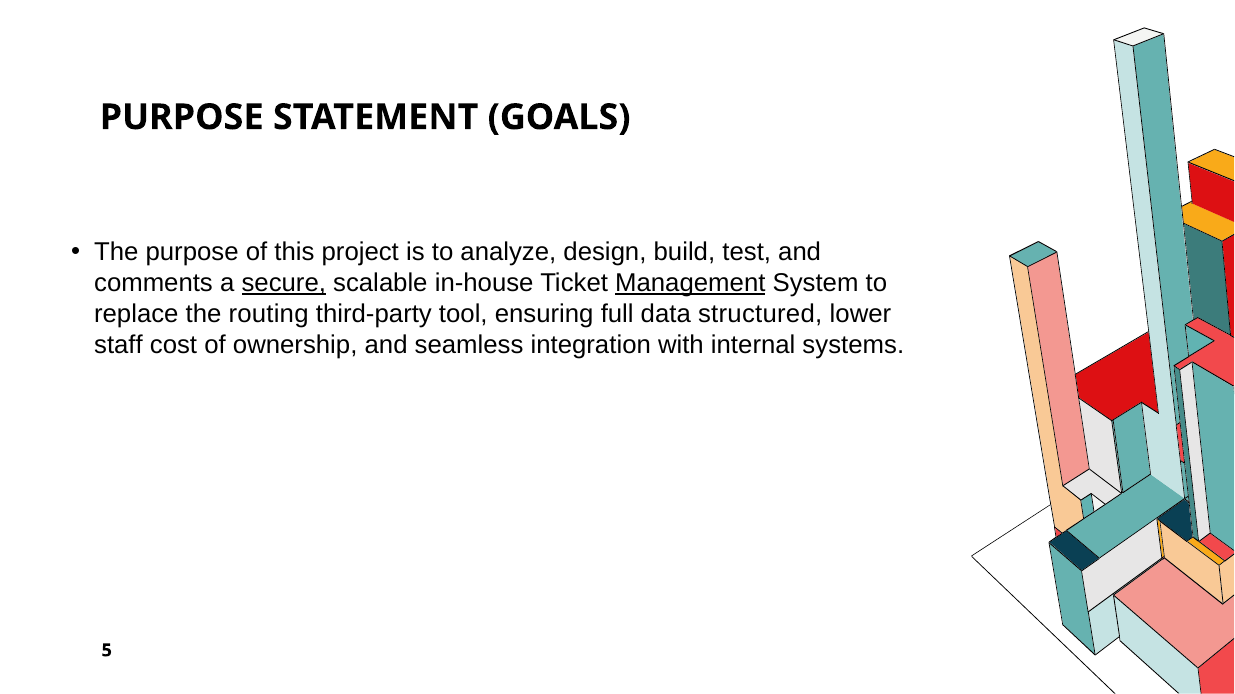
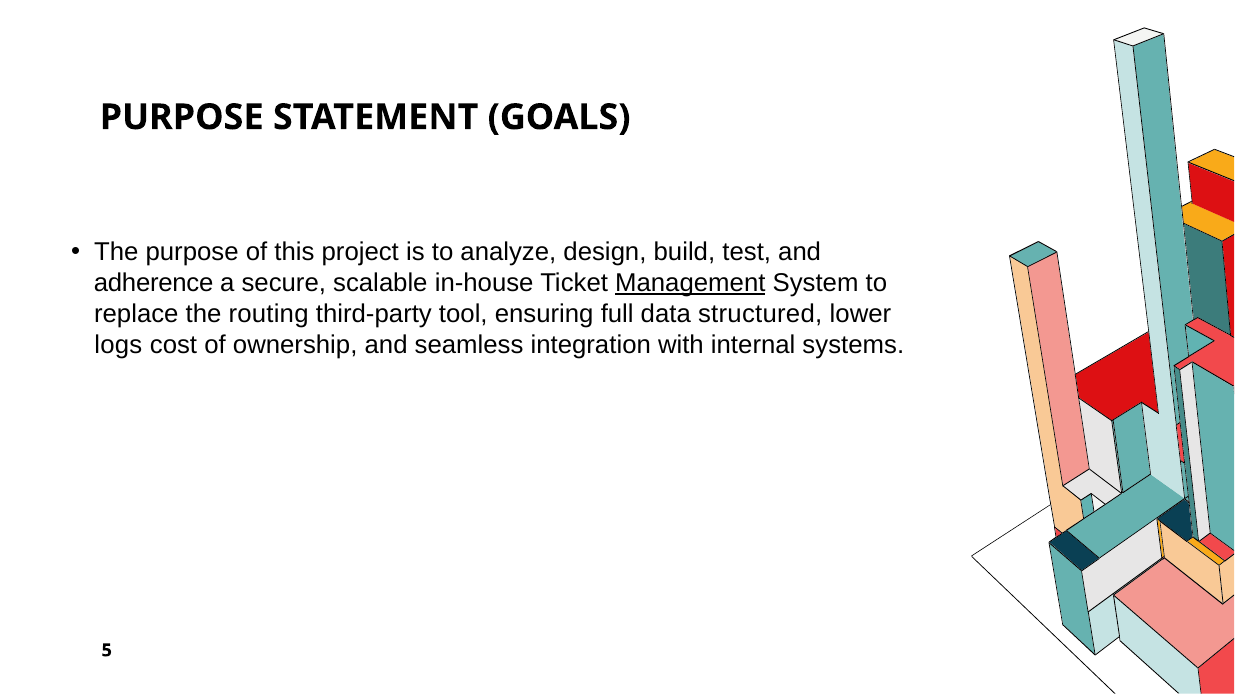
comments: comments -> adherence
secure underline: present -> none
staff: staff -> logs
